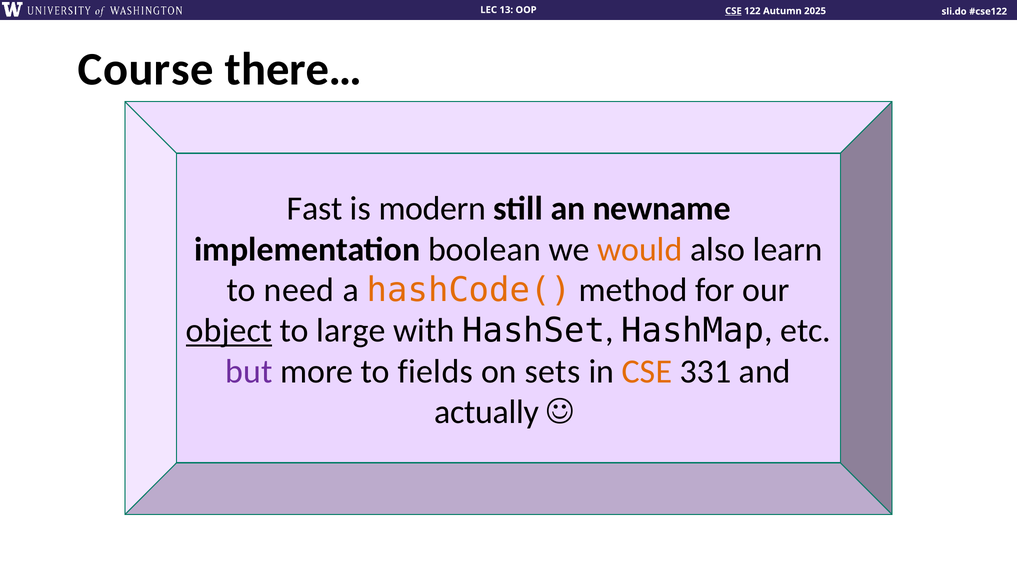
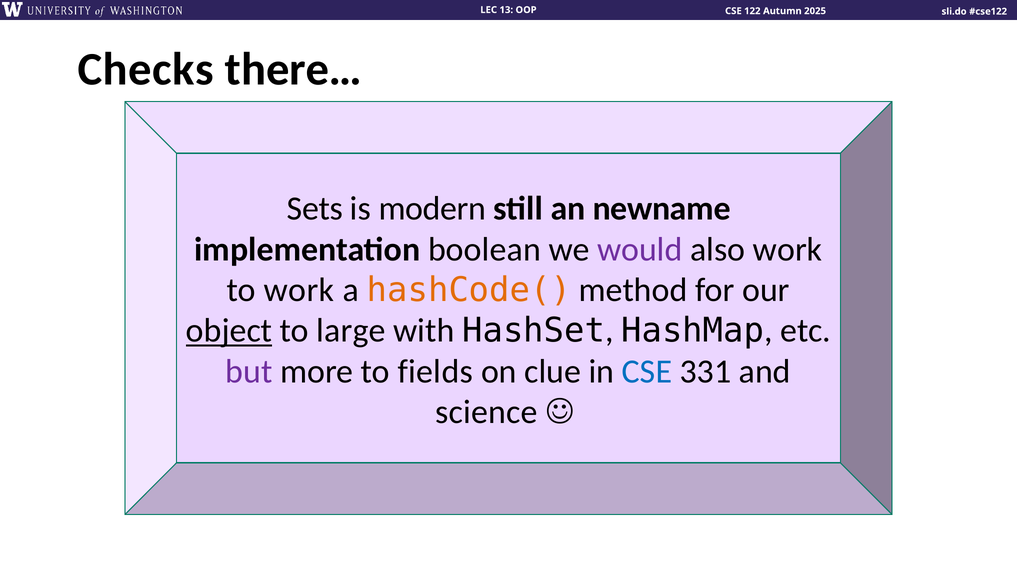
CSE at (733, 11) underline: present -> none
Course: Course -> Checks
Fast: Fast -> Sets
would colour: orange -> purple
also learn: learn -> work
to need: need -> work
sets: sets -> clue
CSE at (647, 371) colour: orange -> blue
actually: actually -> science
